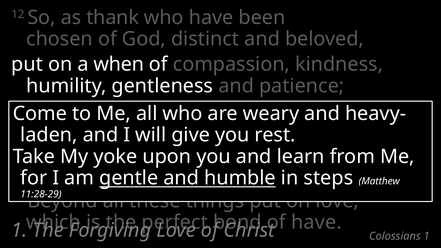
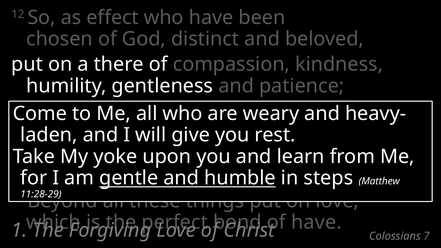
thank: thank -> effect
when: when -> there
Colossians 1: 1 -> 7
